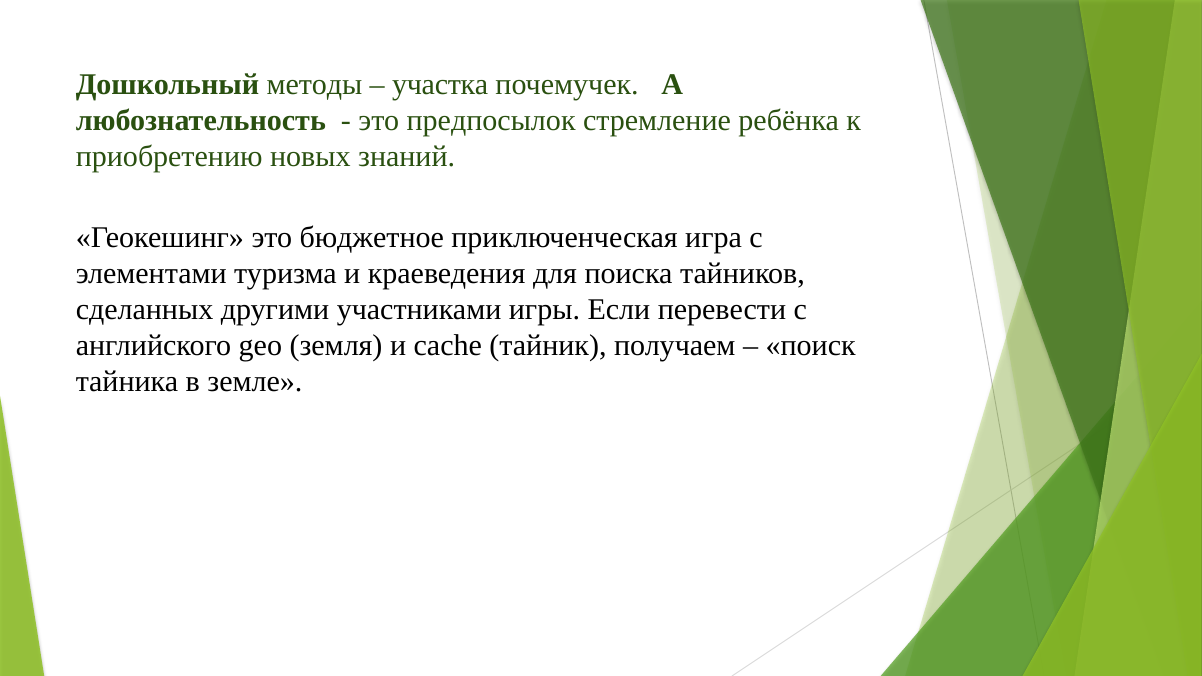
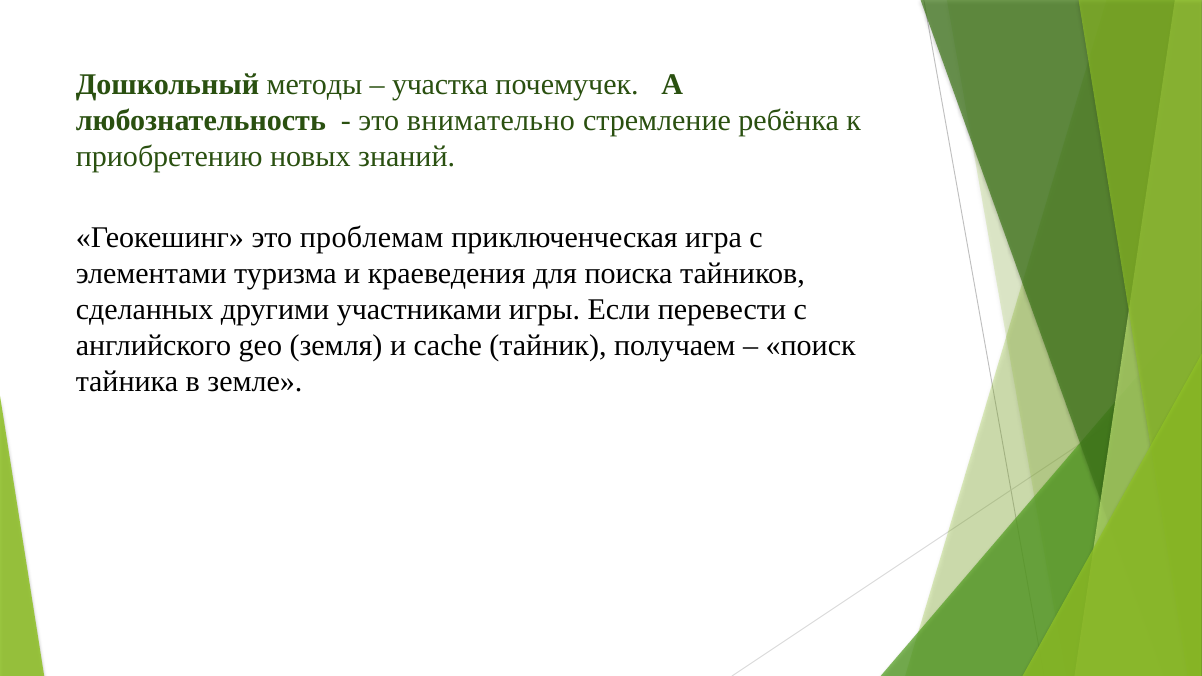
предпосылок: предпосылок -> внимательно
бюджетное: бюджетное -> проблемам
